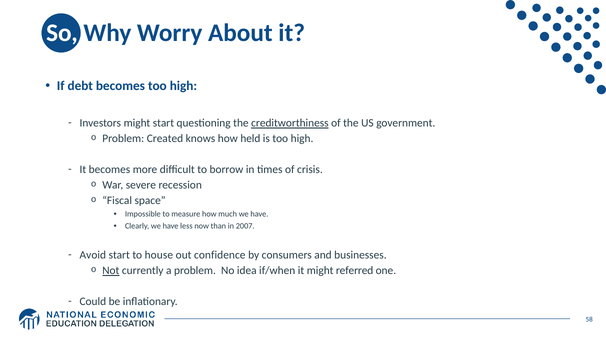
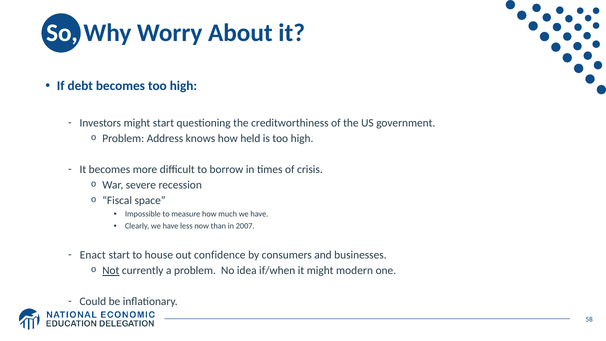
creditworthiness underline: present -> none
Created: Created -> Address
Avoid: Avoid -> Enact
referred: referred -> modern
